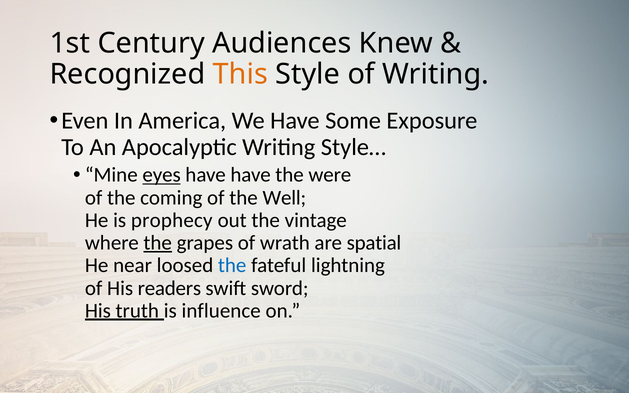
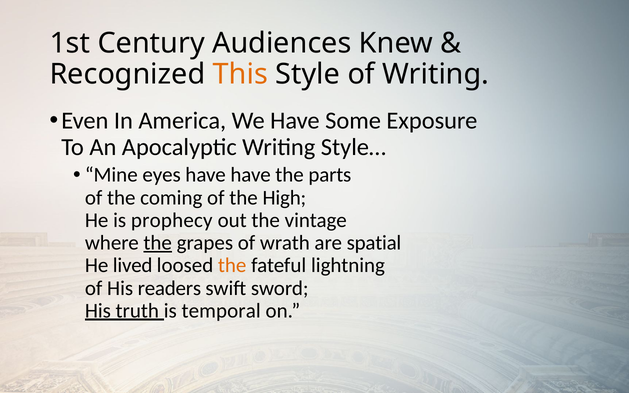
eyes underline: present -> none
were: were -> parts
Well: Well -> High
near: near -> lived
the at (232, 266) colour: blue -> orange
influence: influence -> temporal
